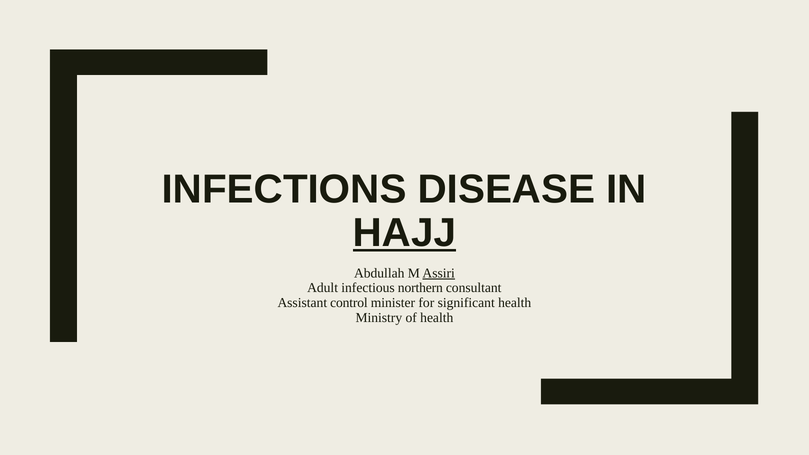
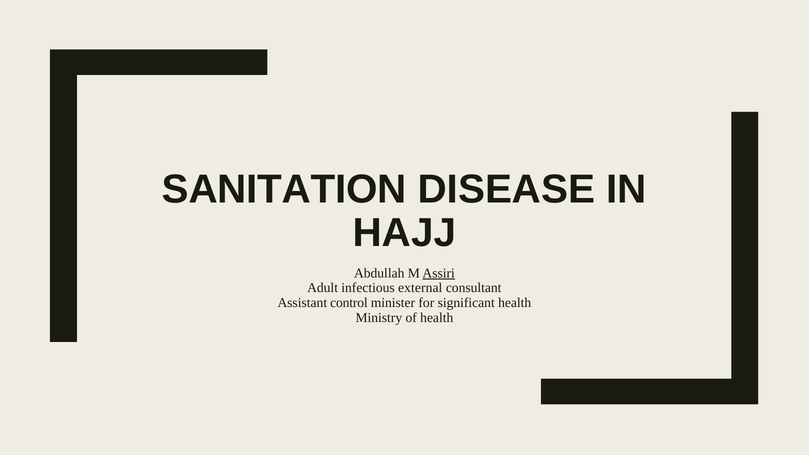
INFECTIONS: INFECTIONS -> SANITATION
HAJJ underline: present -> none
northern: northern -> external
